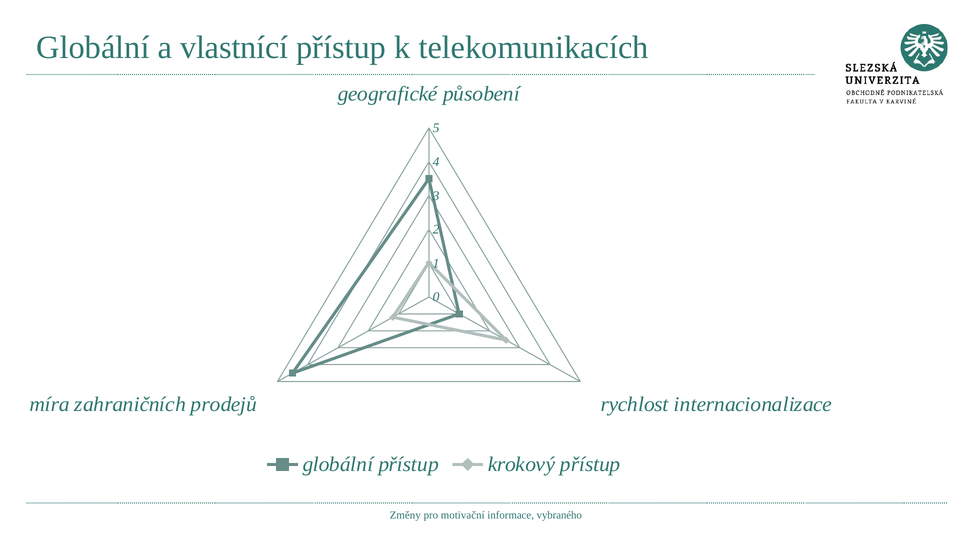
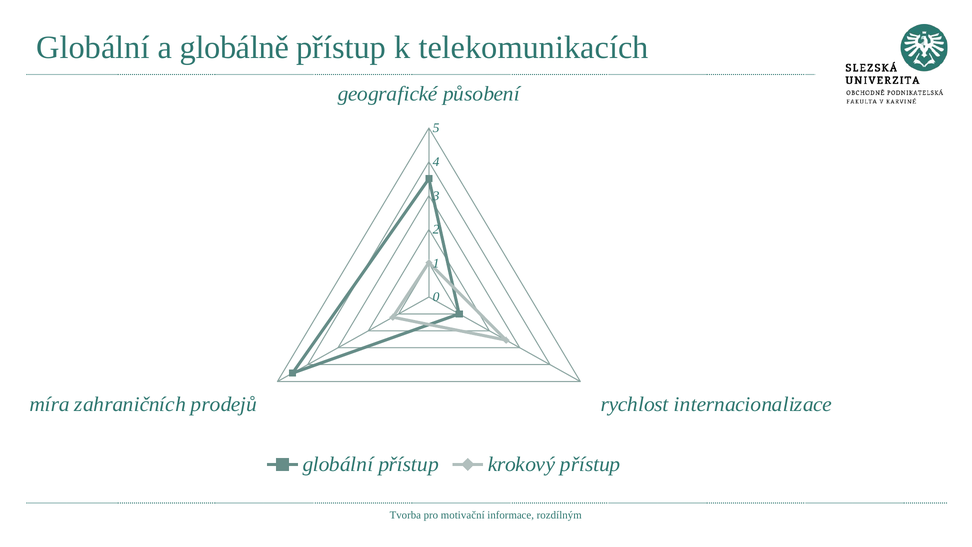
vlastnící: vlastnící -> globálně
Změny: Změny -> Tvorba
vybraného: vybraného -> rozdílným
